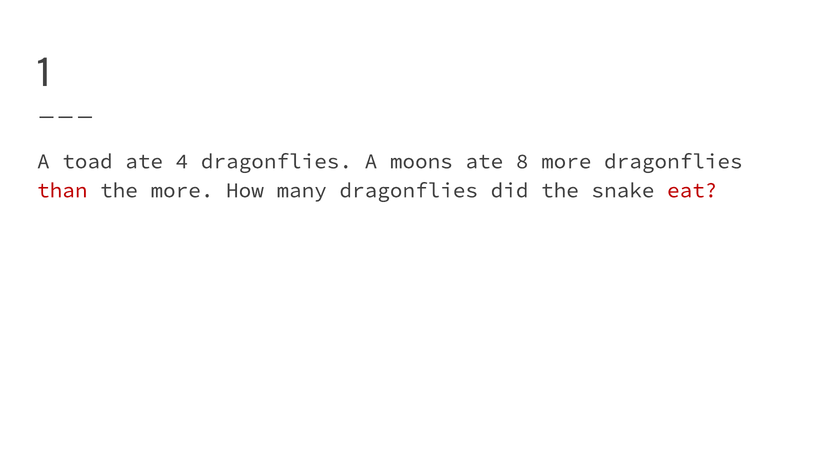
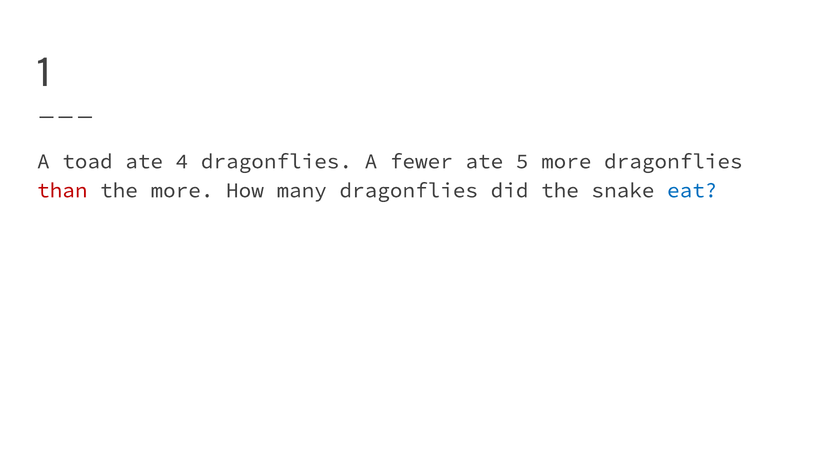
moons: moons -> fewer
8: 8 -> 5
eat colour: red -> blue
